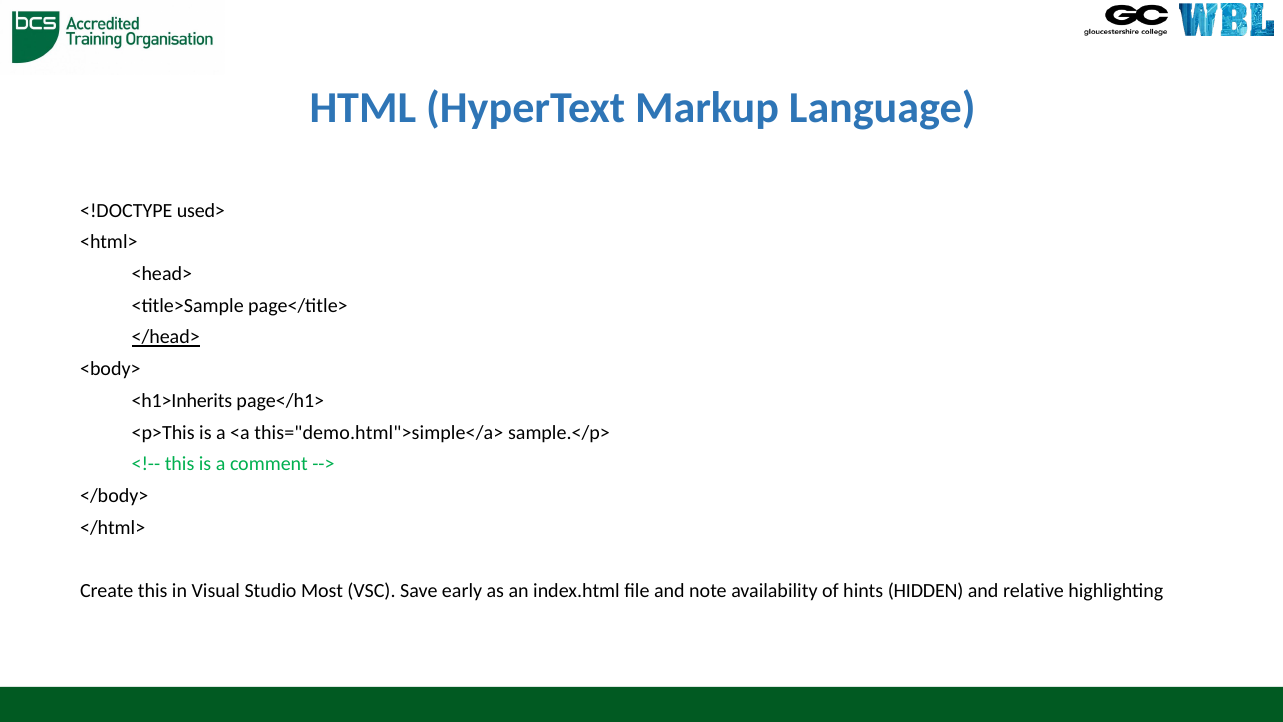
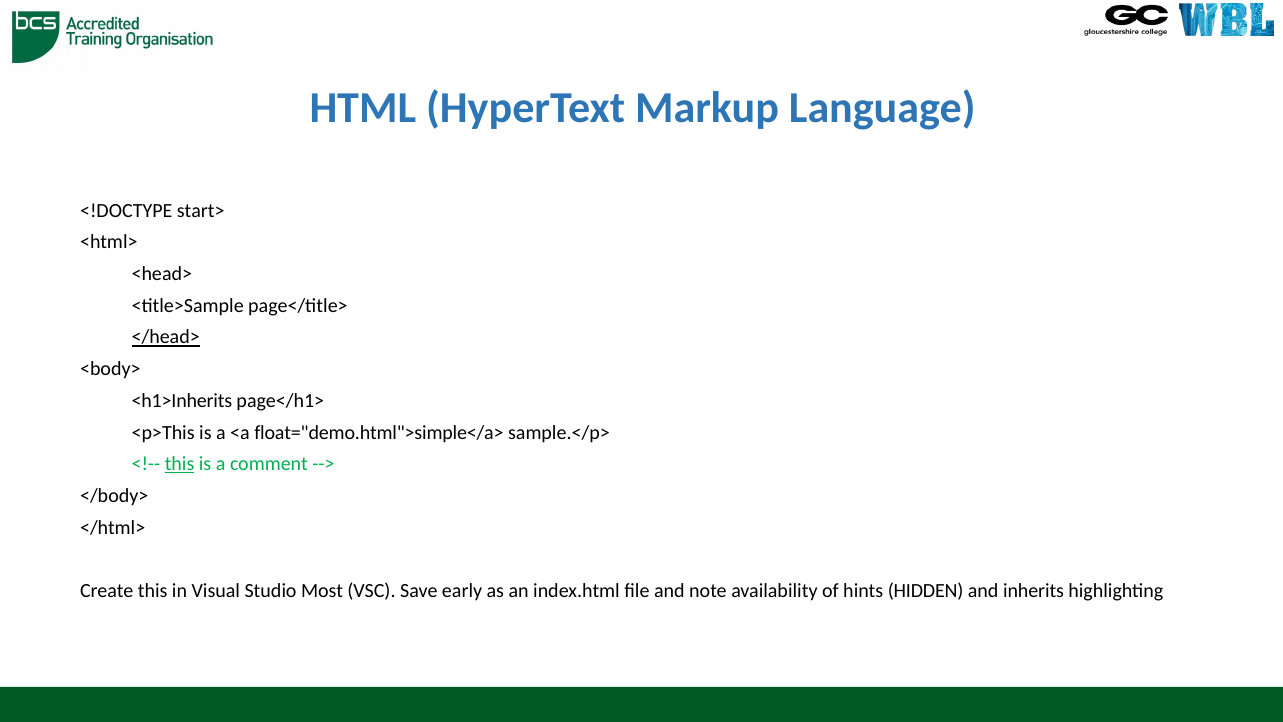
used>: used> -> start>
this="demo.html">simple</a>: this="demo.html">simple</a> -> float="demo.html">simple</a>
this at (180, 464) underline: none -> present
relative: relative -> inherits
